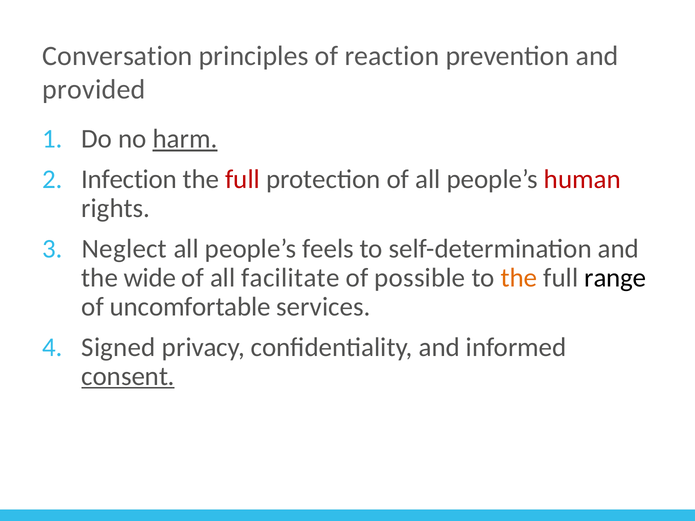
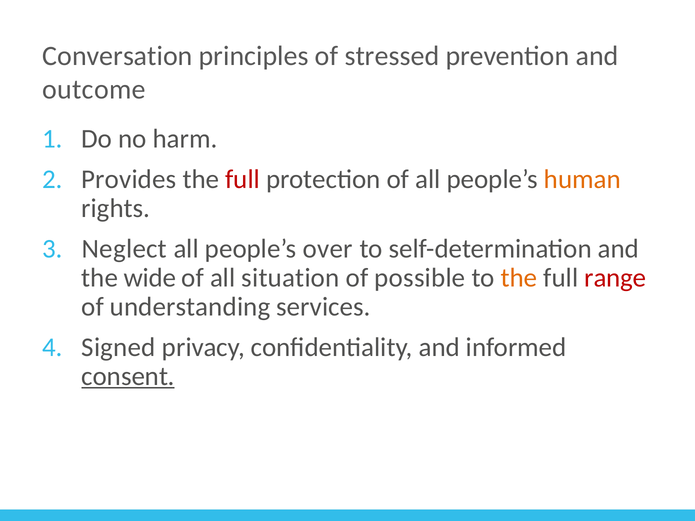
reaction: reaction -> stressed
provided: provided -> outcome
harm underline: present -> none
Infection: Infection -> Provides
human colour: red -> orange
feels: feels -> over
facilitate: facilitate -> situation
range colour: black -> red
uncomfortable: uncomfortable -> understanding
